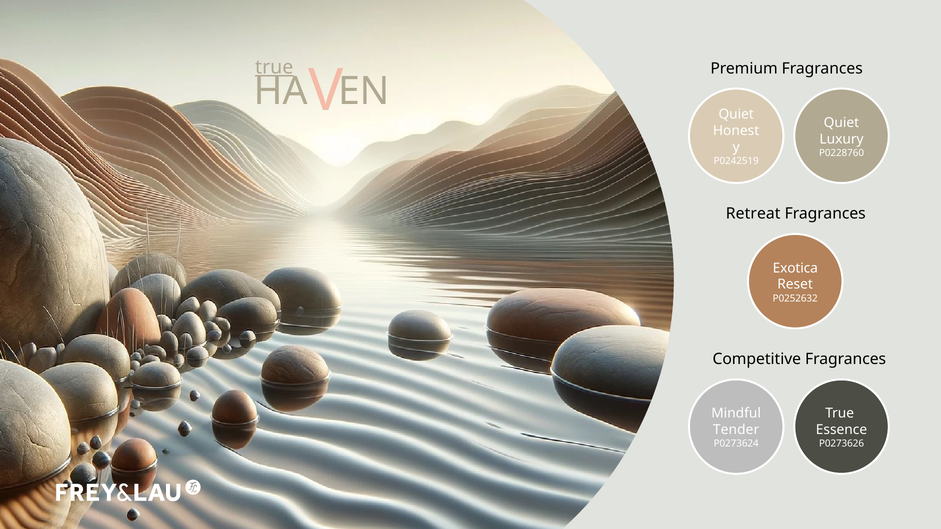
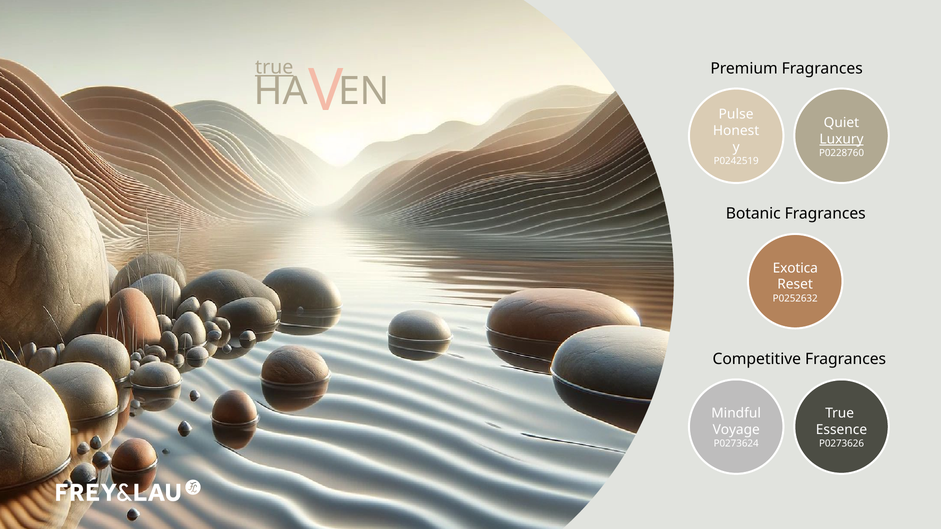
Quiet at (736, 114): Quiet -> Pulse
Luxury underline: none -> present
Retreat: Retreat -> Botanic
Tender: Tender -> Voyage
